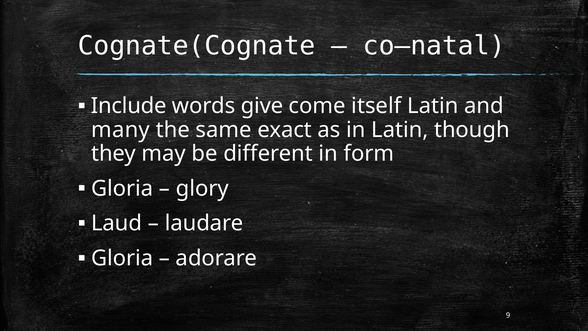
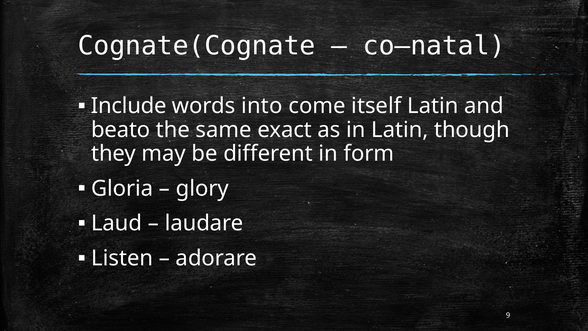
give: give -> into
many: many -> beato
Gloria at (122, 258): Gloria -> Listen
